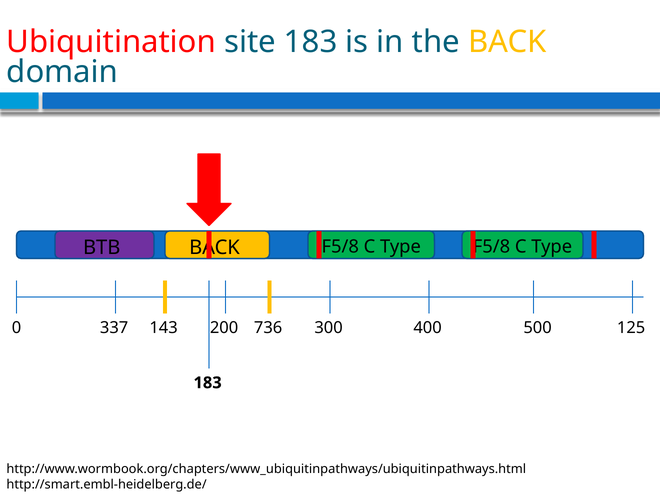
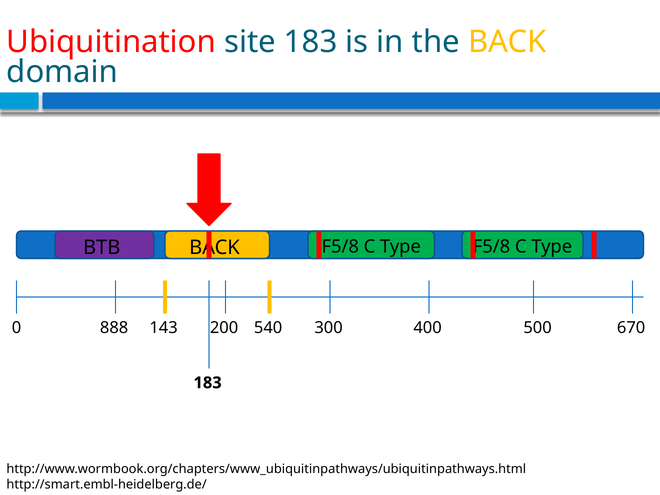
337: 337 -> 888
736: 736 -> 540
125: 125 -> 670
